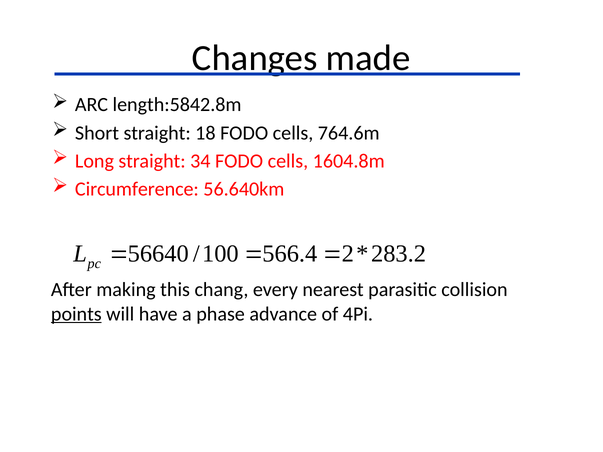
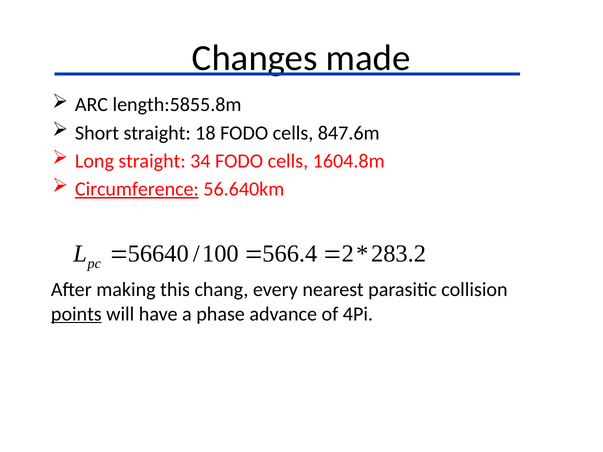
length:5842.8m: length:5842.8m -> length:5855.8m
764.6m: 764.6m -> 847.6m
Circumference underline: none -> present
